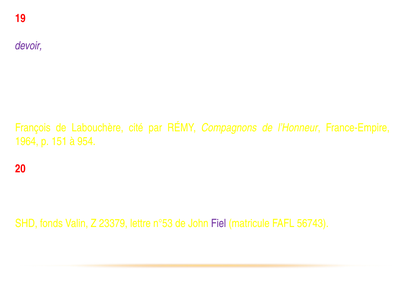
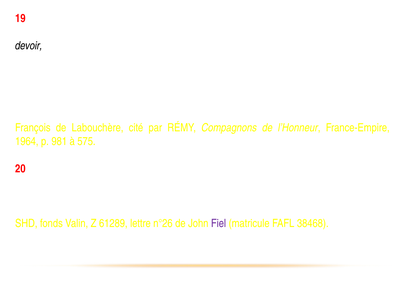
devoir at (29, 46) colour: purple -> black
151: 151 -> 981
954: 954 -> 575
23379: 23379 -> 61289
n°53: n°53 -> n°26
56743: 56743 -> 38468
